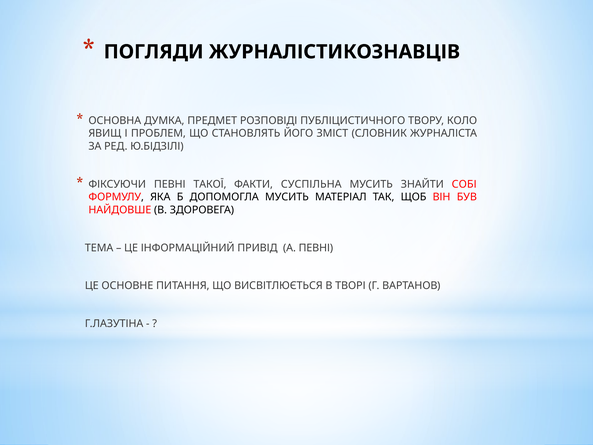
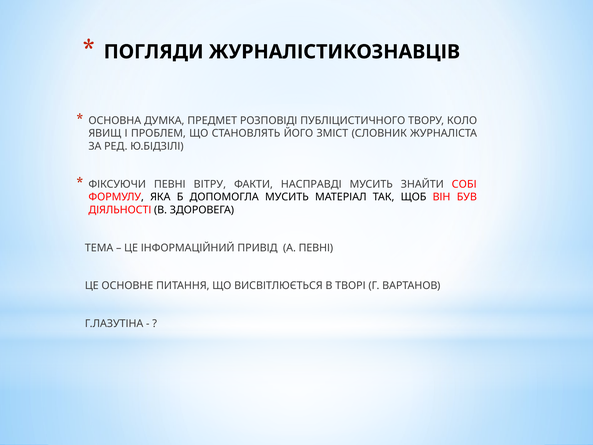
ТАКОЇ: ТАКОЇ -> ВІТРУ
СУСПІЛЬНА: СУСПІЛЬНА -> НАСПРАВДІ
НАЙДОВШЕ: НАЙДОВШЕ -> ДІЯЛЬНОСТІ
